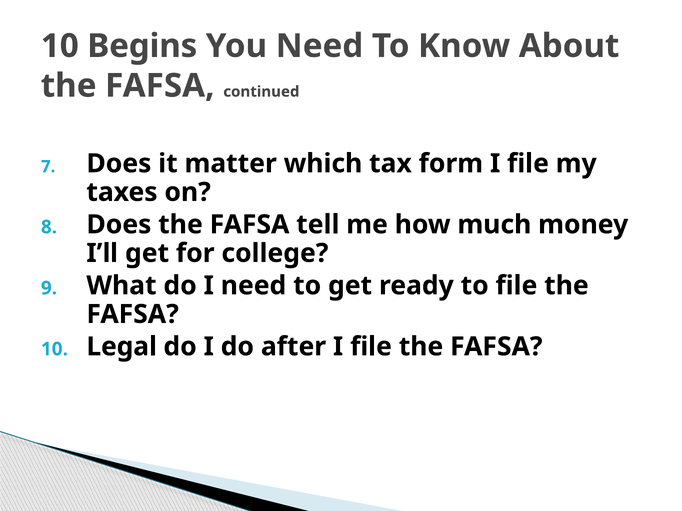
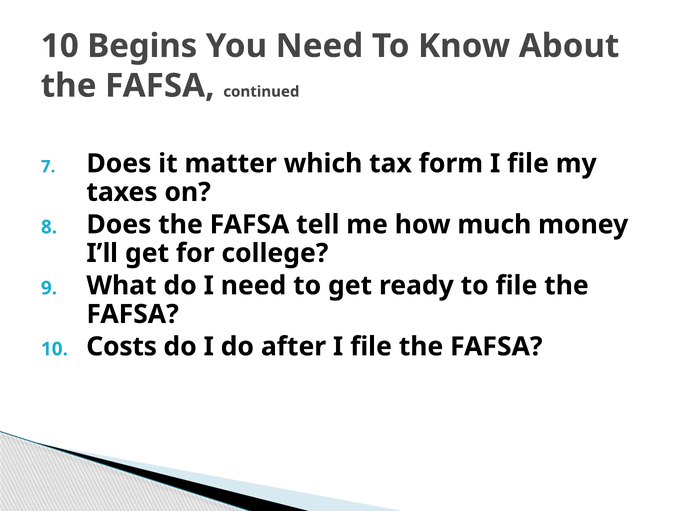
Legal: Legal -> Costs
